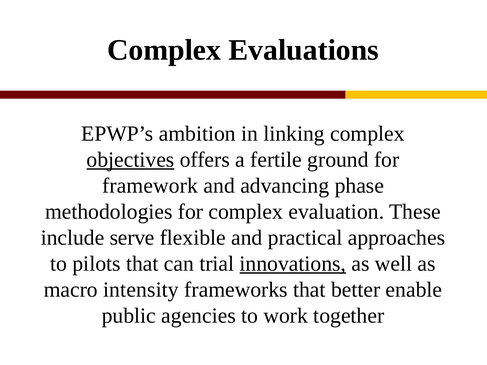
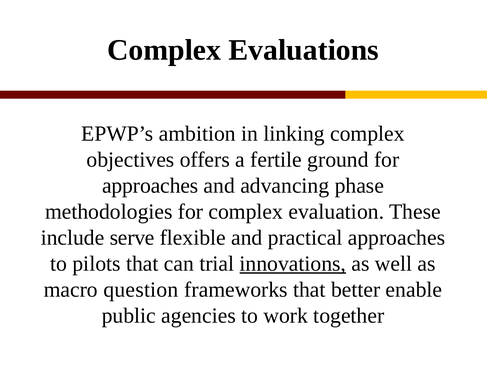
objectives underline: present -> none
framework at (150, 186): framework -> approaches
intensity: intensity -> question
